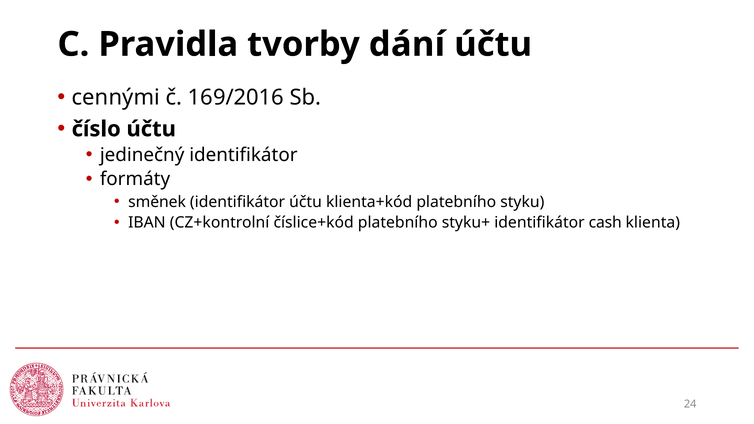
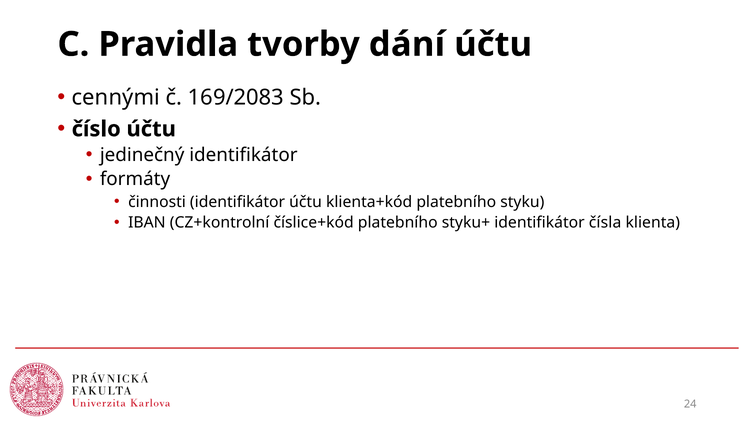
169/2016: 169/2016 -> 169/2083
směnek: směnek -> činnosti
cash: cash -> čísla
